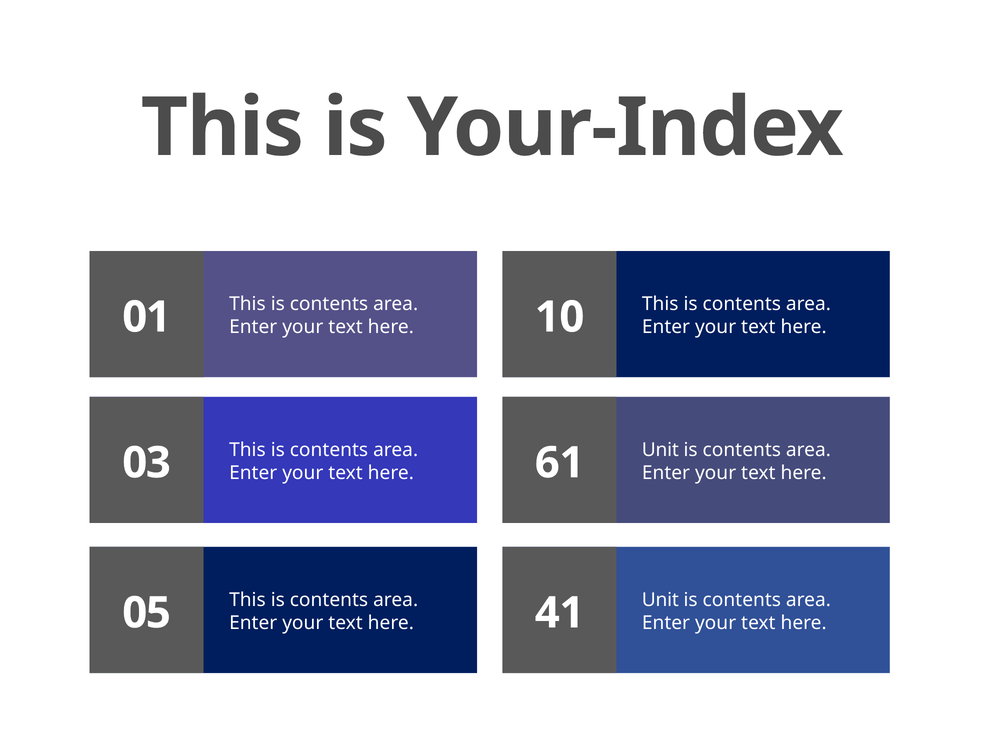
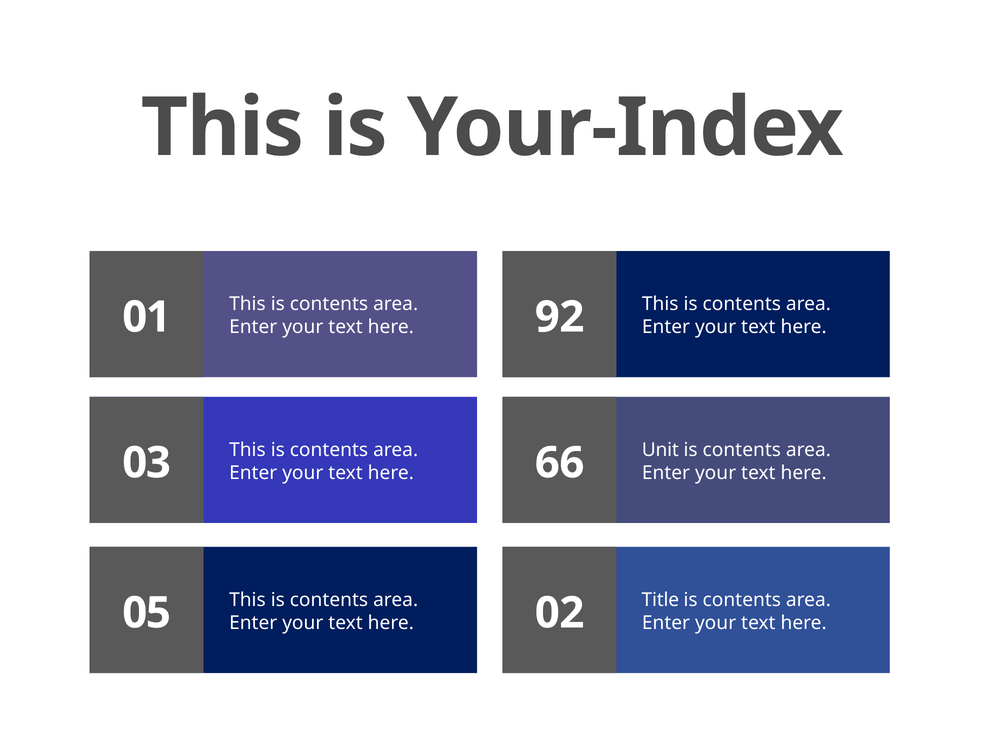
10: 10 -> 92
61: 61 -> 66
Unit at (660, 600): Unit -> Title
41: 41 -> 02
